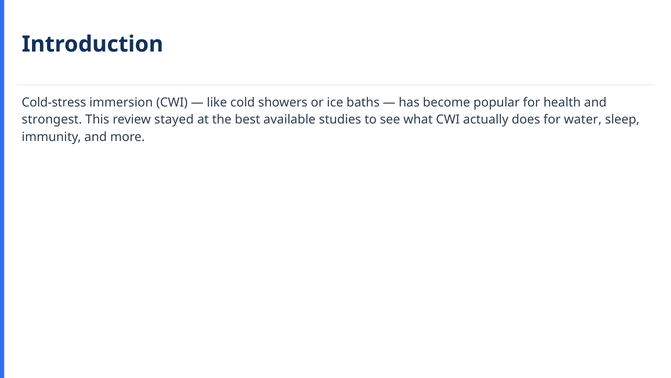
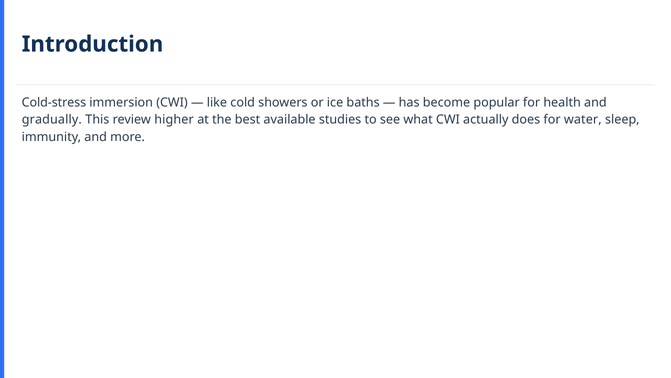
strongest: strongest -> gradually
stayed: stayed -> higher
